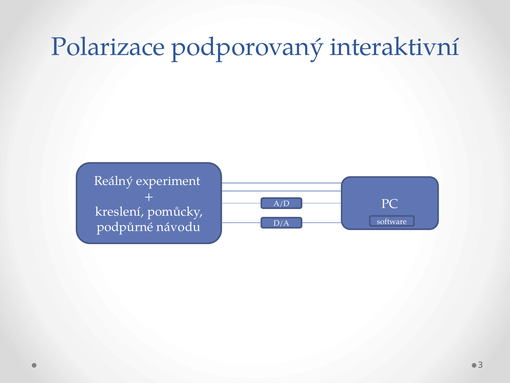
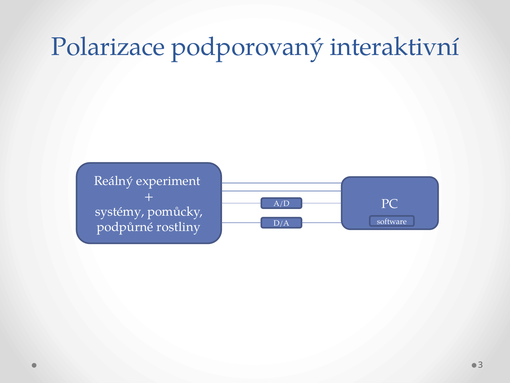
kreslení: kreslení -> systémy
návodu: návodu -> rostliny
